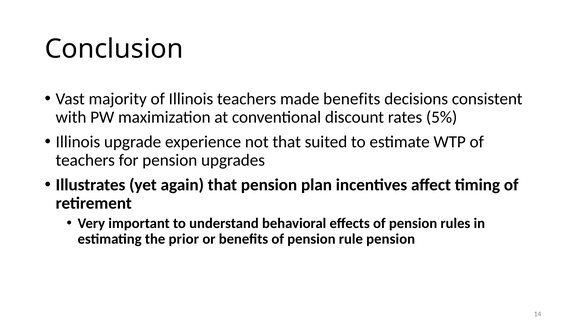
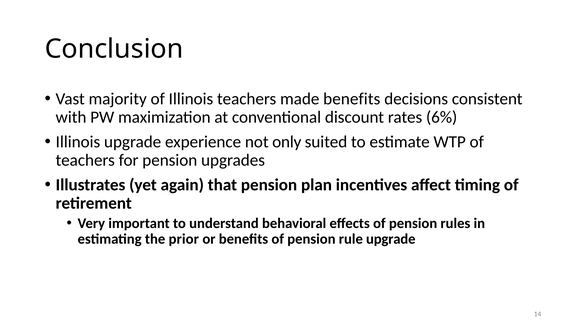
5%: 5% -> 6%
not that: that -> only
rule pension: pension -> upgrade
